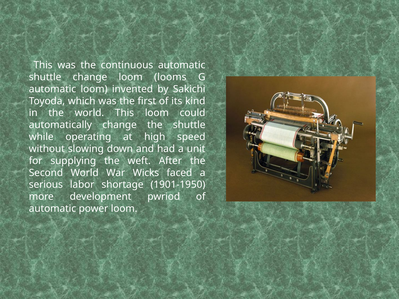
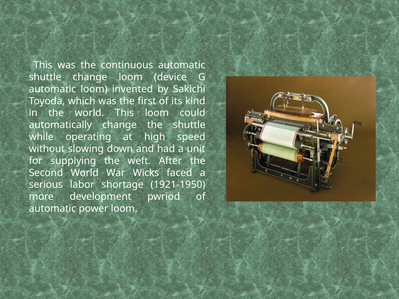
looms: looms -> device
1901-1950: 1901-1950 -> 1921-1950
